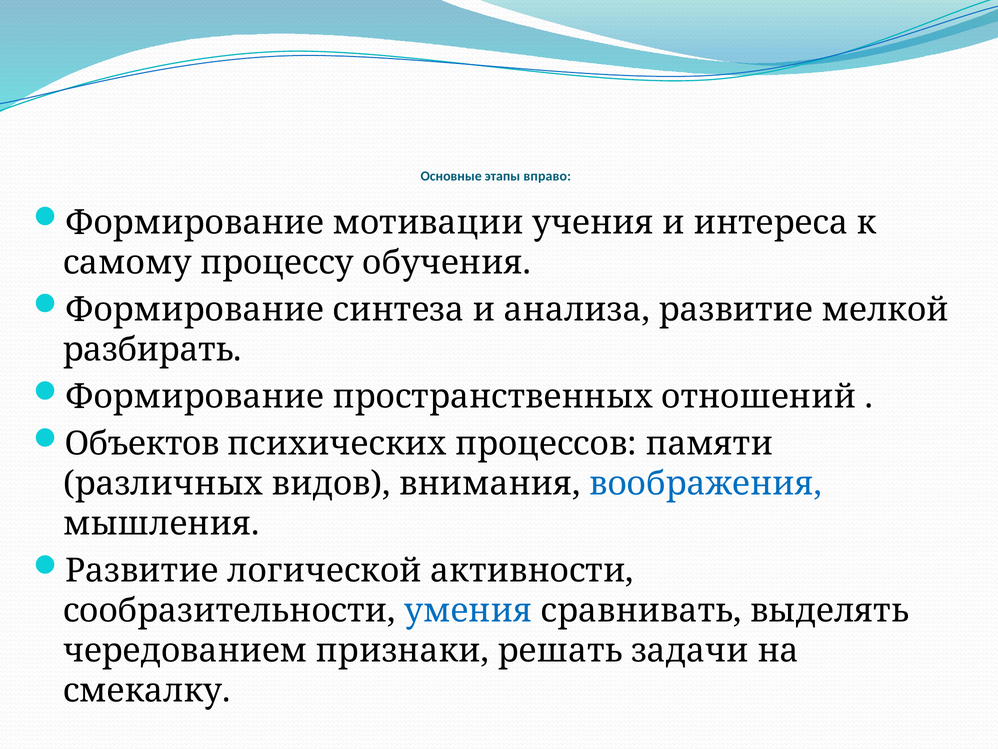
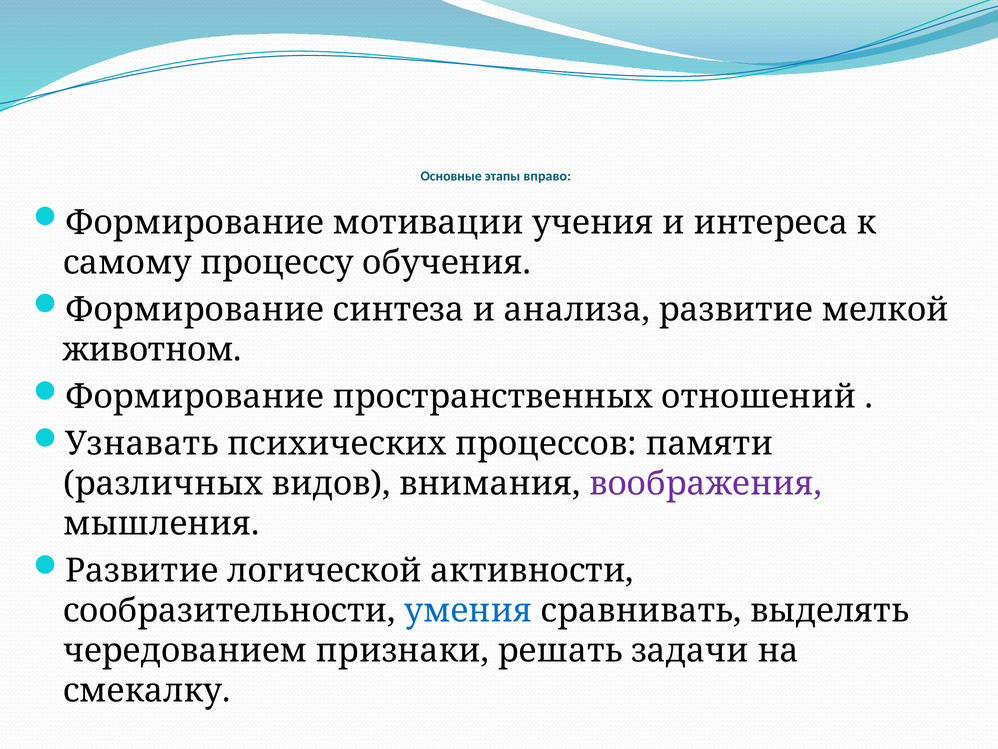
разбирать: разбирать -> животном
Объектов: Объектов -> Узнавать
воображения colour: blue -> purple
